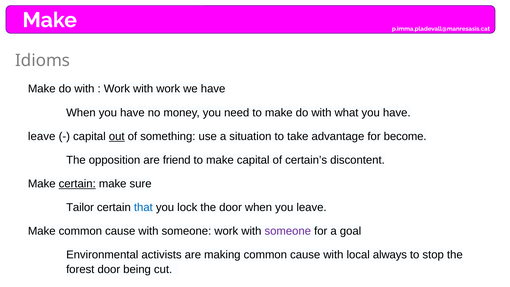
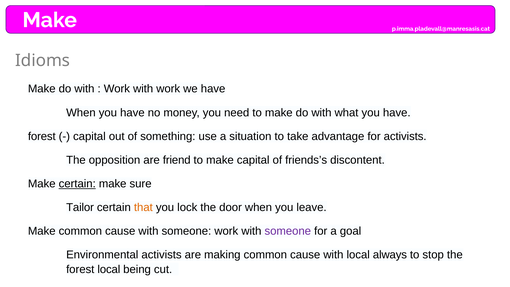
leave at (42, 136): leave -> forest
out underline: present -> none
for become: become -> activists
certain’s: certain’s -> friends’s
that colour: blue -> orange
forest door: door -> local
